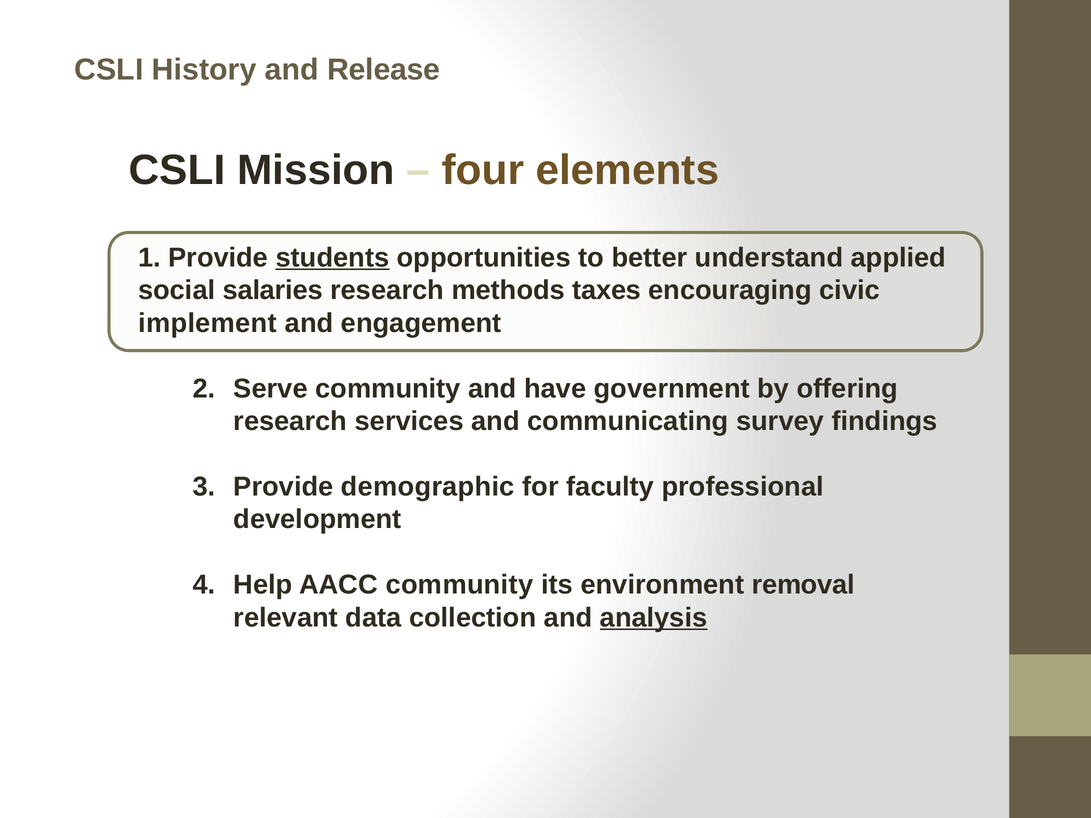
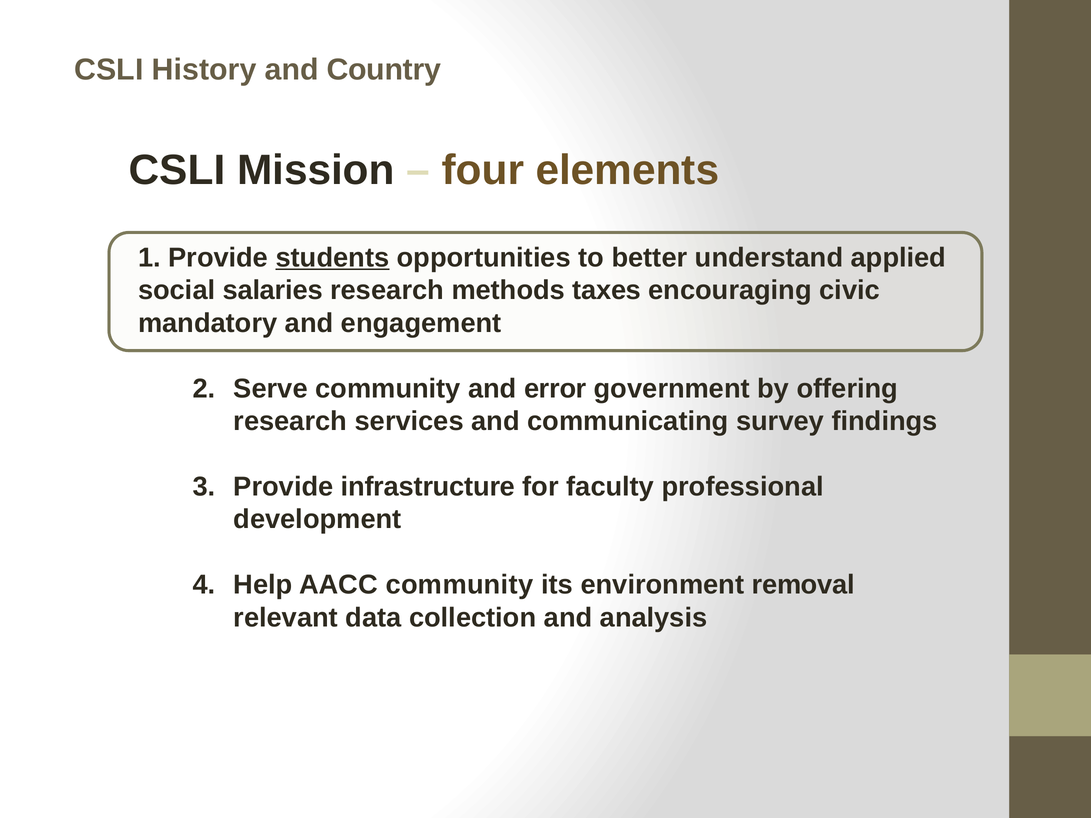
Release: Release -> Country
implement: implement -> mandatory
have: have -> error
demographic: demographic -> infrastructure
analysis underline: present -> none
